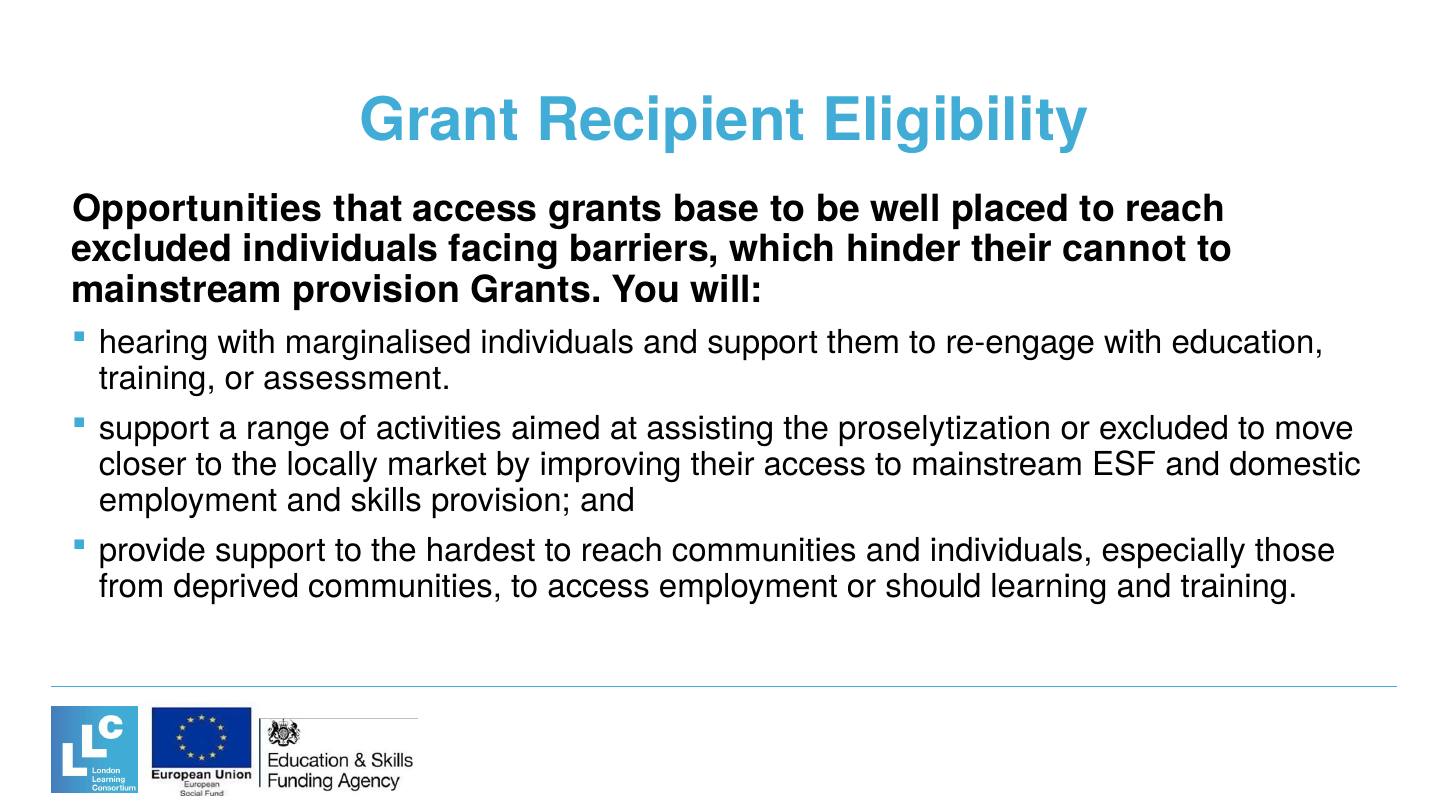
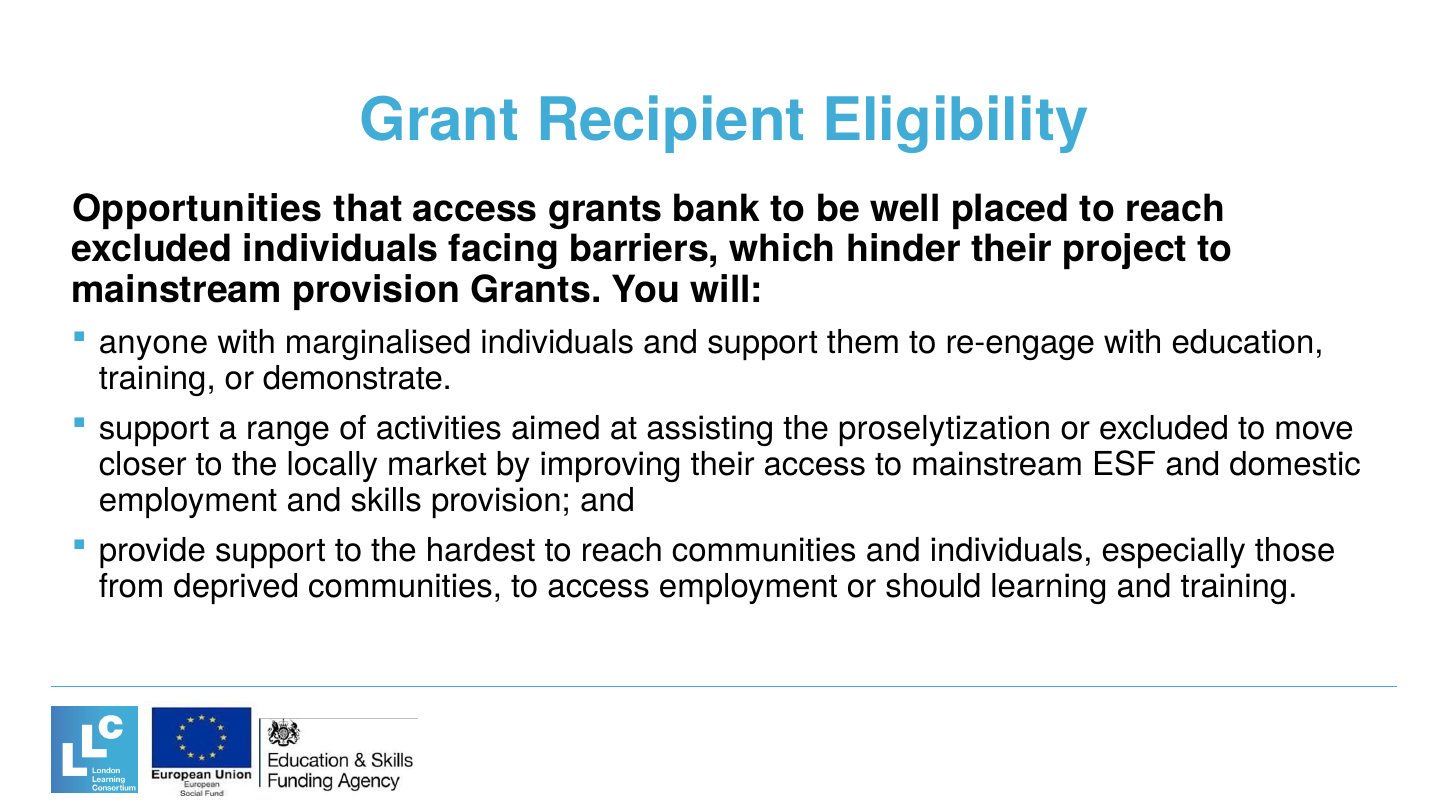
base: base -> bank
cannot: cannot -> project
hearing: hearing -> anyone
assessment: assessment -> demonstrate
